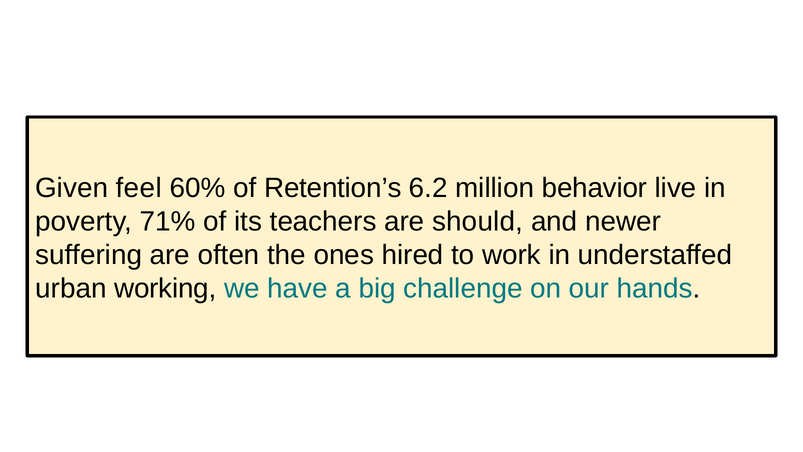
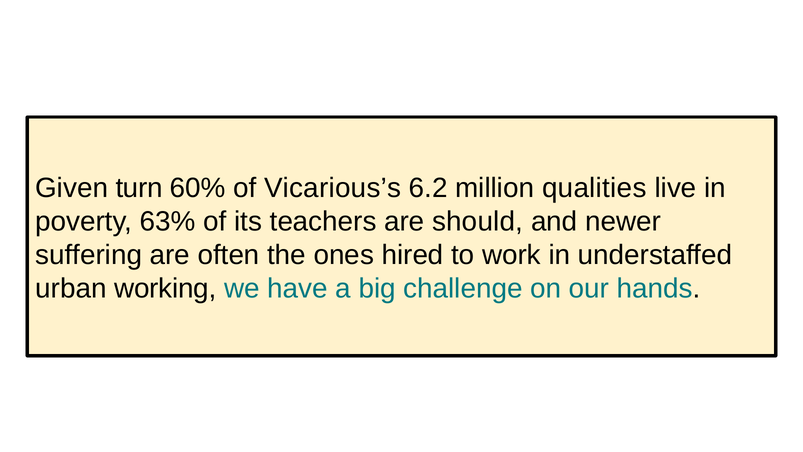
feel: feel -> turn
Retention’s: Retention’s -> Vicarious’s
behavior: behavior -> qualities
71%: 71% -> 63%
